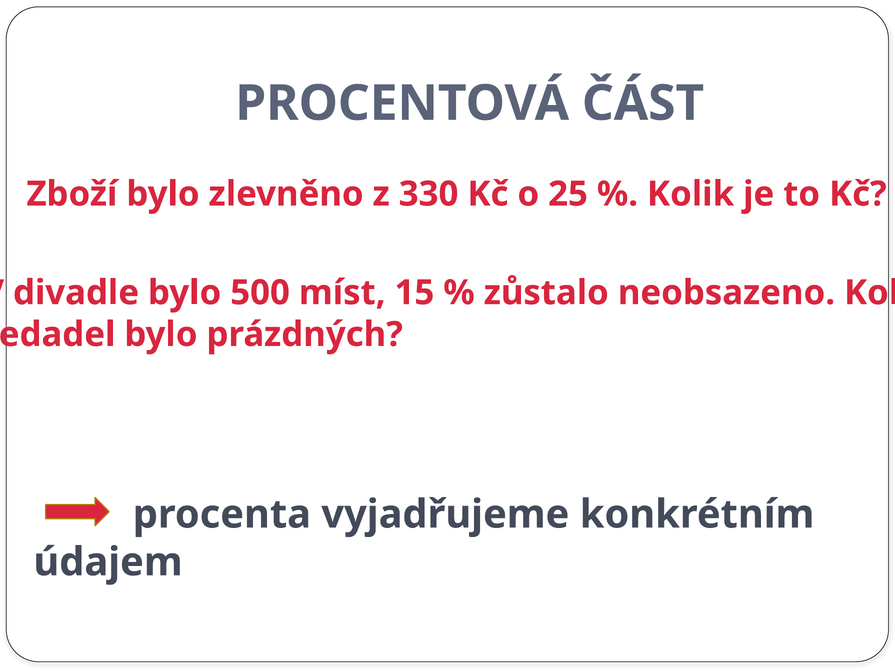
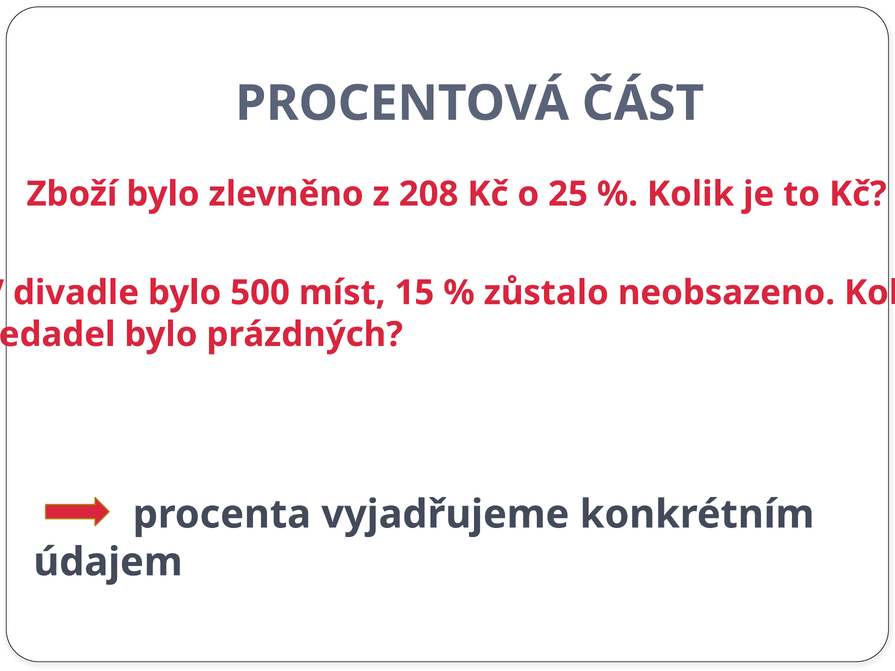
330: 330 -> 208
